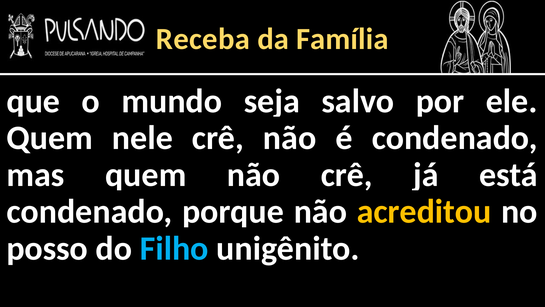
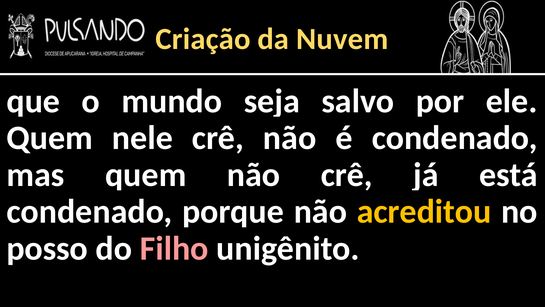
Receba: Receba -> Criação
Família: Família -> Nuvem
Filho colour: light blue -> pink
